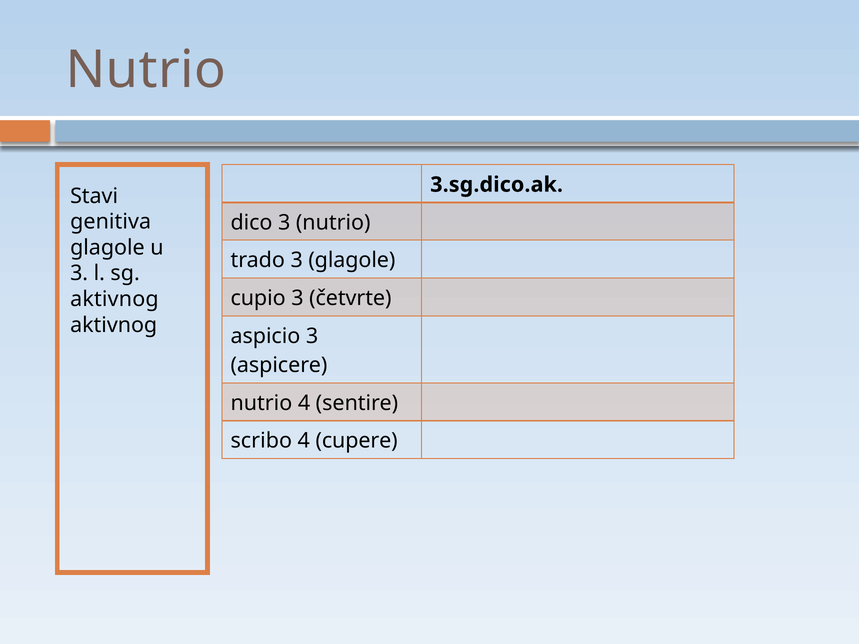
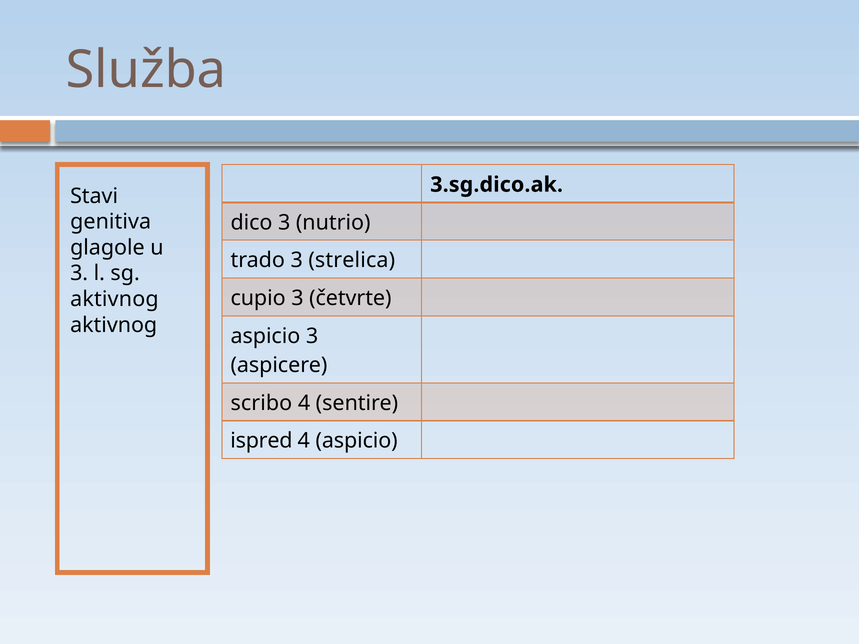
Nutrio at (146, 70): Nutrio -> Služba
3 glagole: glagole -> strelica
nutrio at (261, 403): nutrio -> scribo
scribo: scribo -> ispred
4 cupere: cupere -> aspicio
